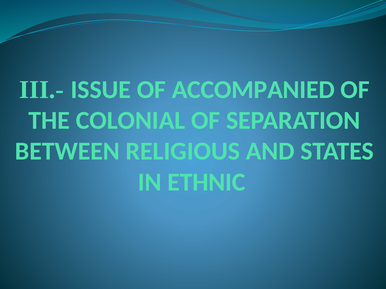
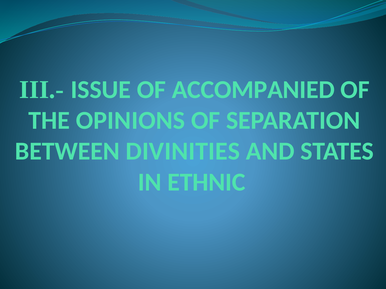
COLONIAL: COLONIAL -> OPINIONS
RELIGIOUS: RELIGIOUS -> DIVINITIES
